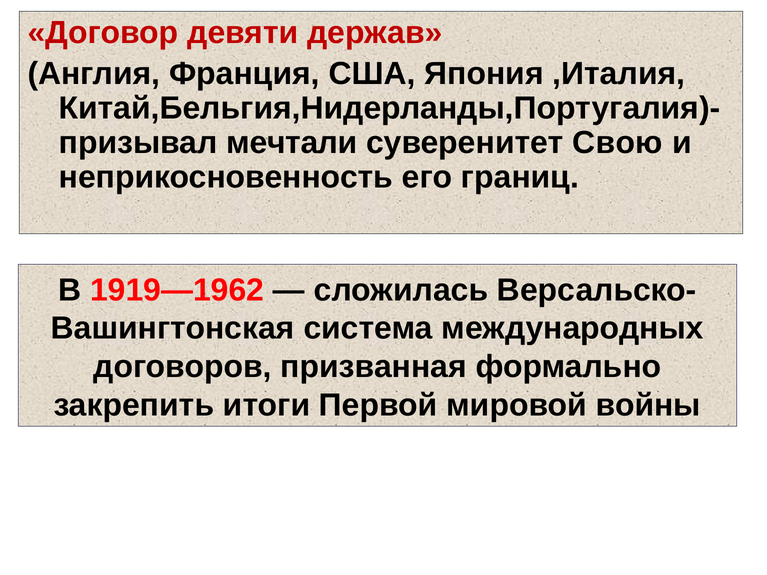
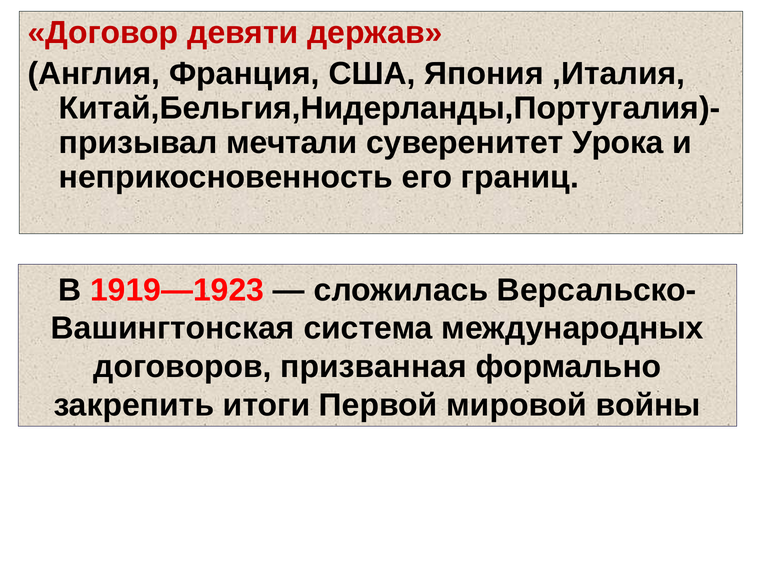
Свою: Свою -> Урока
1919—1962: 1919—1962 -> 1919—1923
